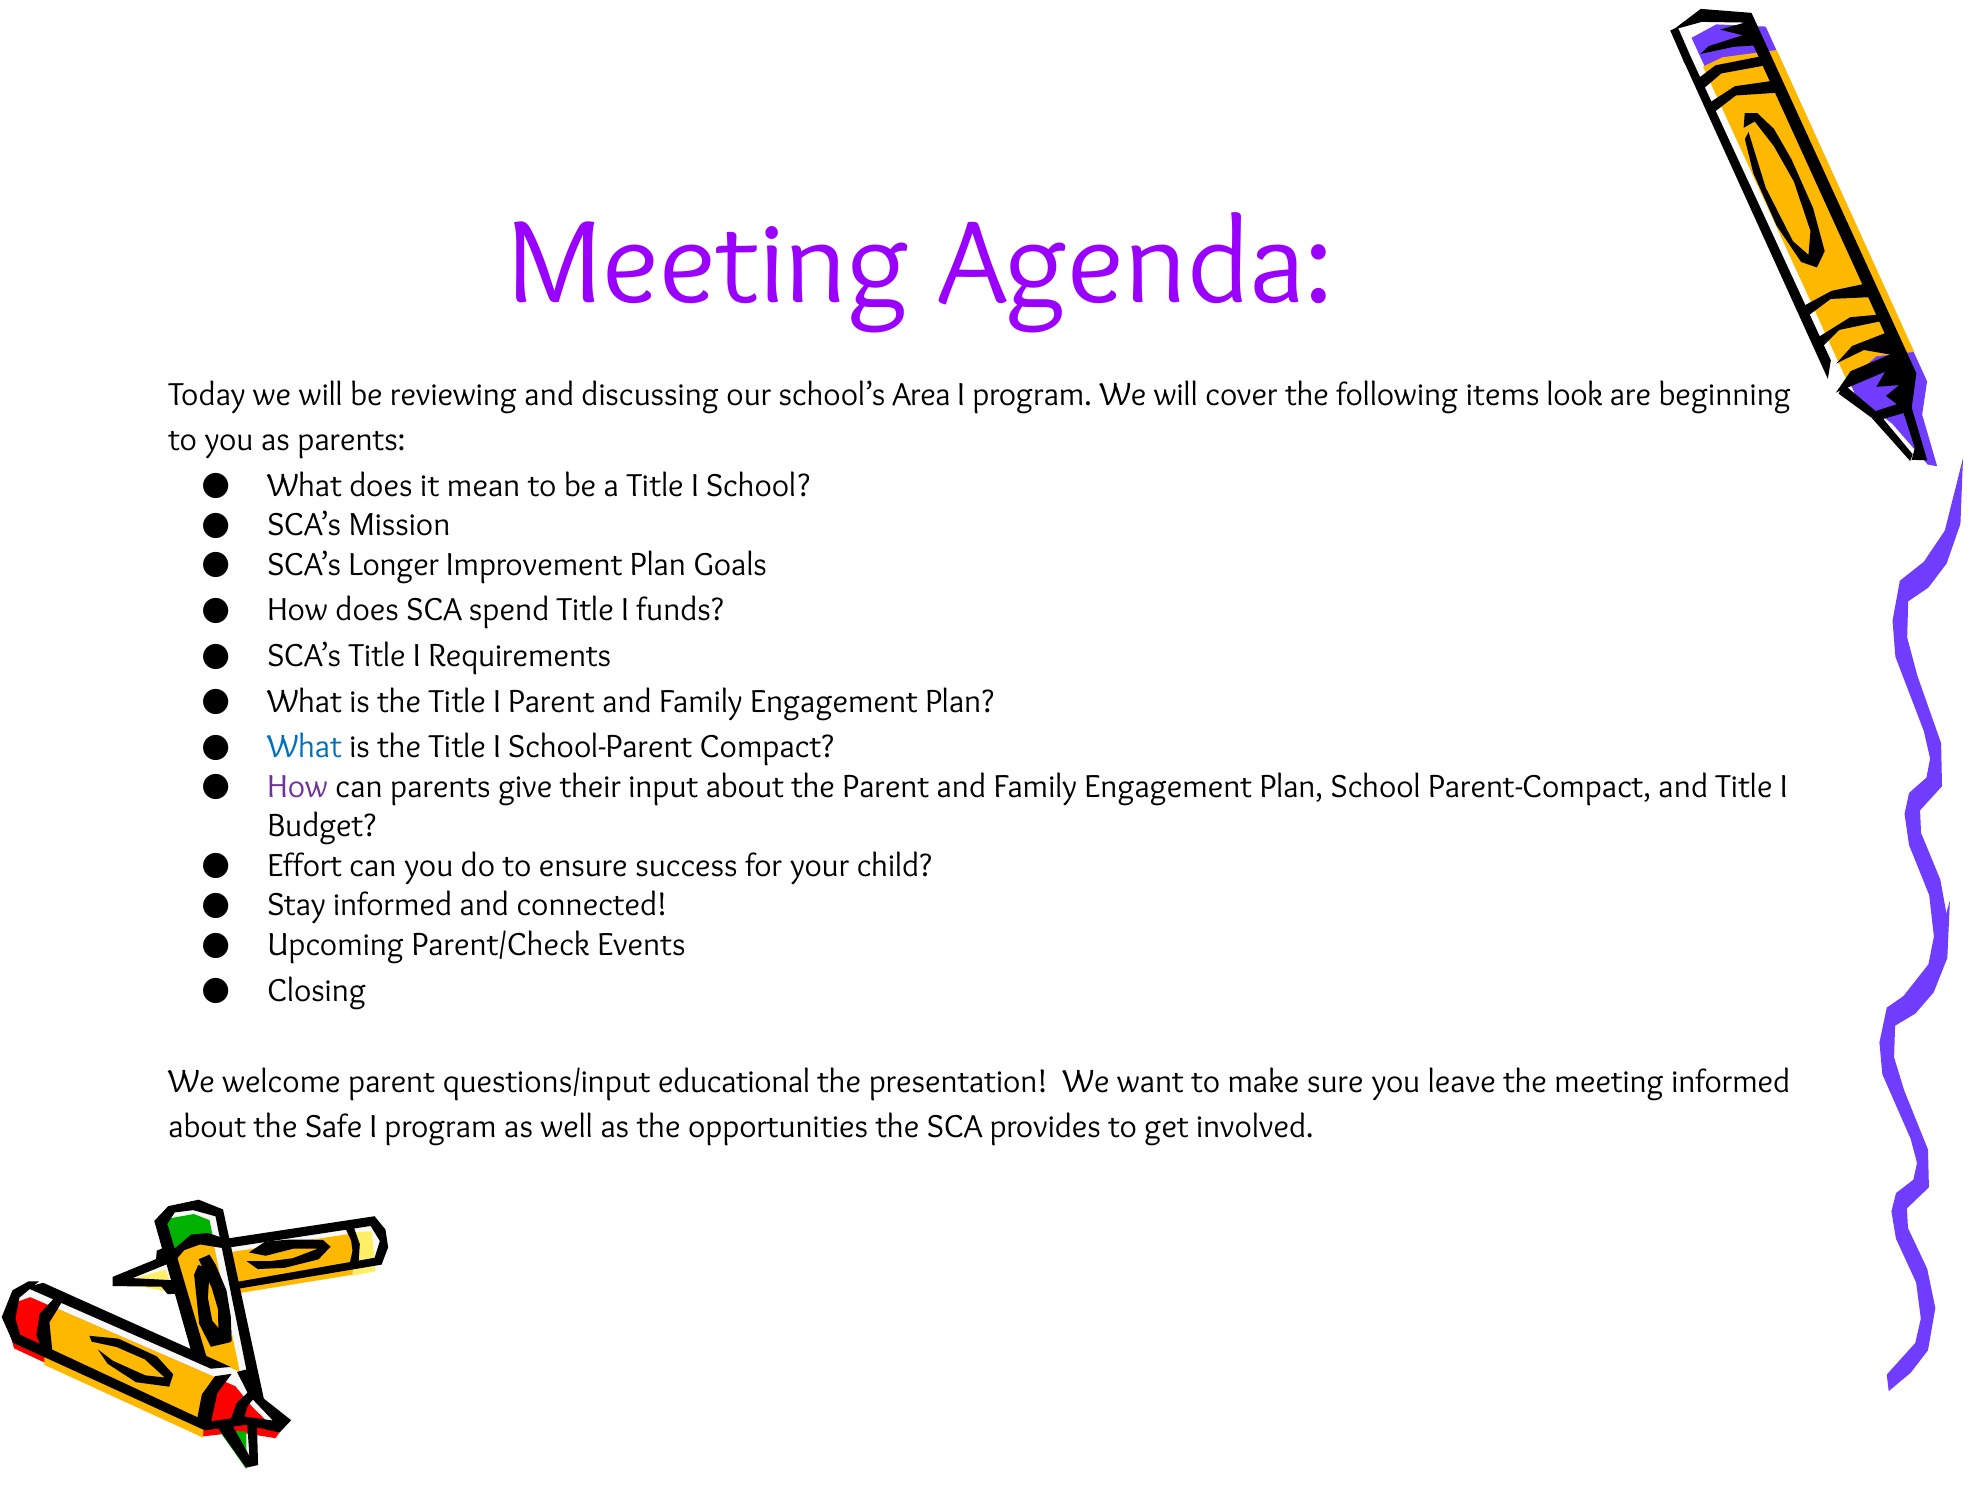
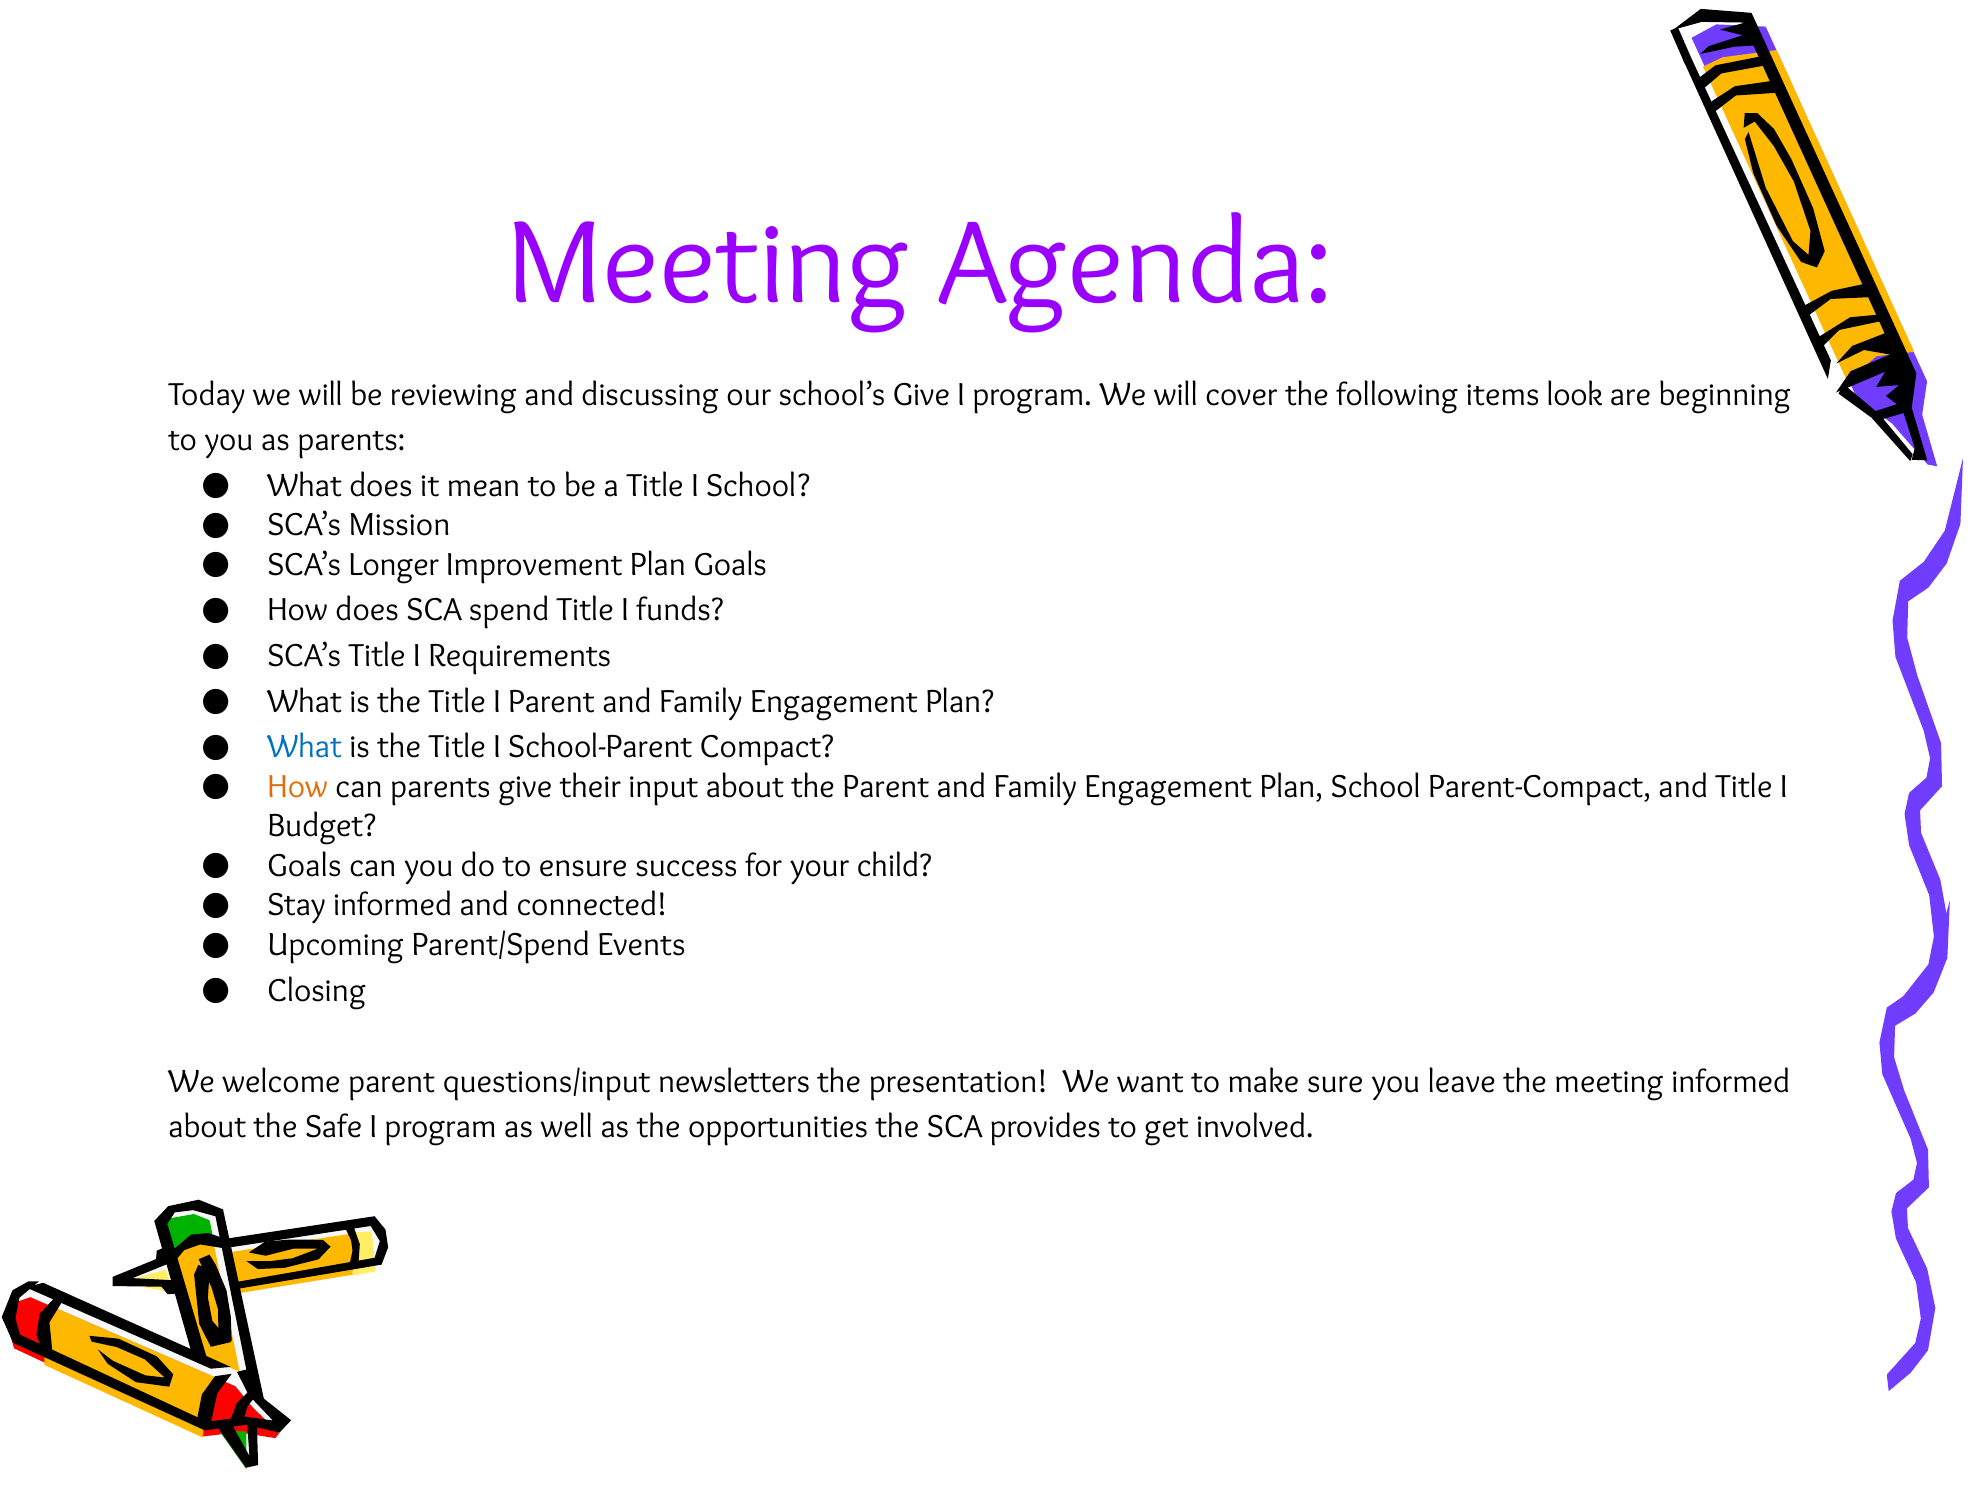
school’s Area: Area -> Give
How at (298, 786) colour: purple -> orange
Effort at (305, 865): Effort -> Goals
Parent/Check: Parent/Check -> Parent/Spend
educational: educational -> newsletters
